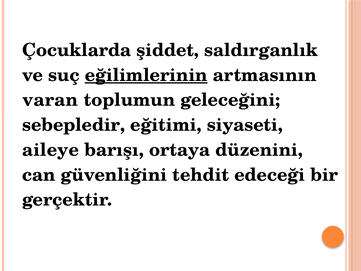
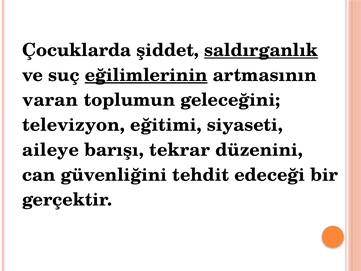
saldırganlık underline: none -> present
sebepledir: sebepledir -> televizyon
ortaya: ortaya -> tekrar
